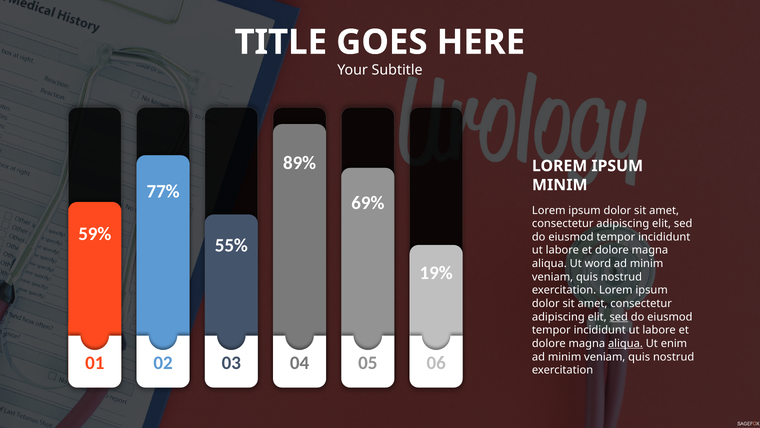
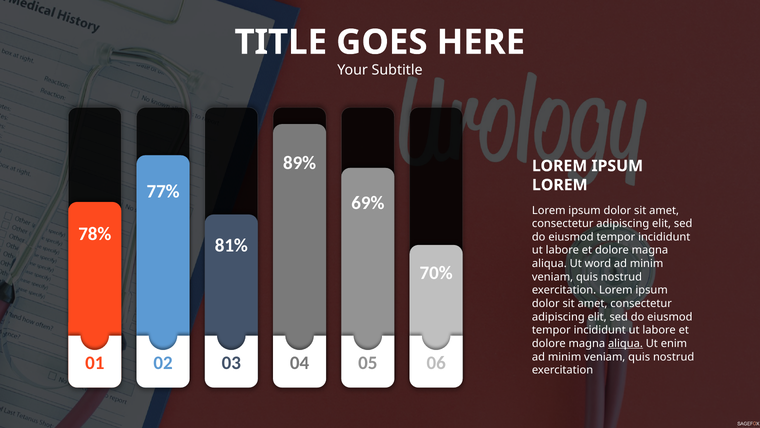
MINIM at (560, 185): MINIM -> LOREM
59%: 59% -> 78%
55%: 55% -> 81%
19%: 19% -> 70%
sed at (619, 317) underline: present -> none
